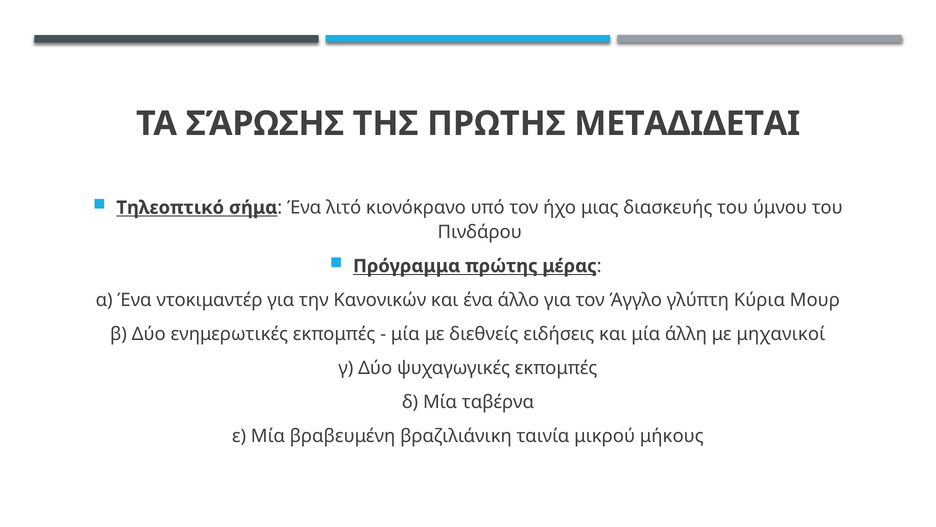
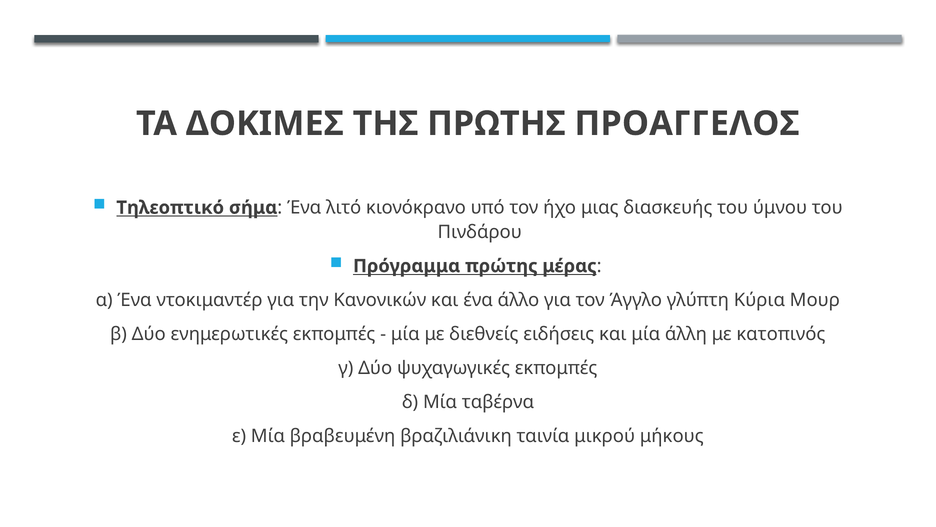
ΣΆΡΩΣΗΣ: ΣΆΡΩΣΗΣ -> ΔΟΚΙΜΕΣ
ΜΕΤΑΔΙΔΕΤΑΙ: ΜΕΤΑΔΙΔΕΤΑΙ -> ΠΡΟΑΓΓΕΛΟΣ
μηχανικοί: μηχανικοί -> κατοπινός
